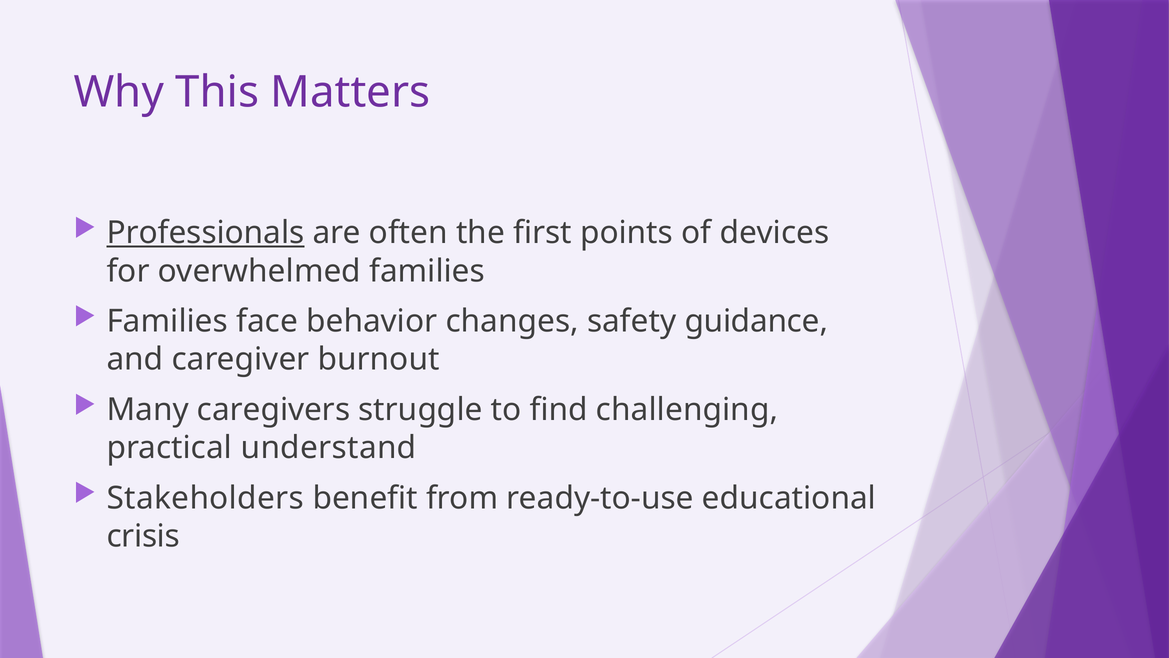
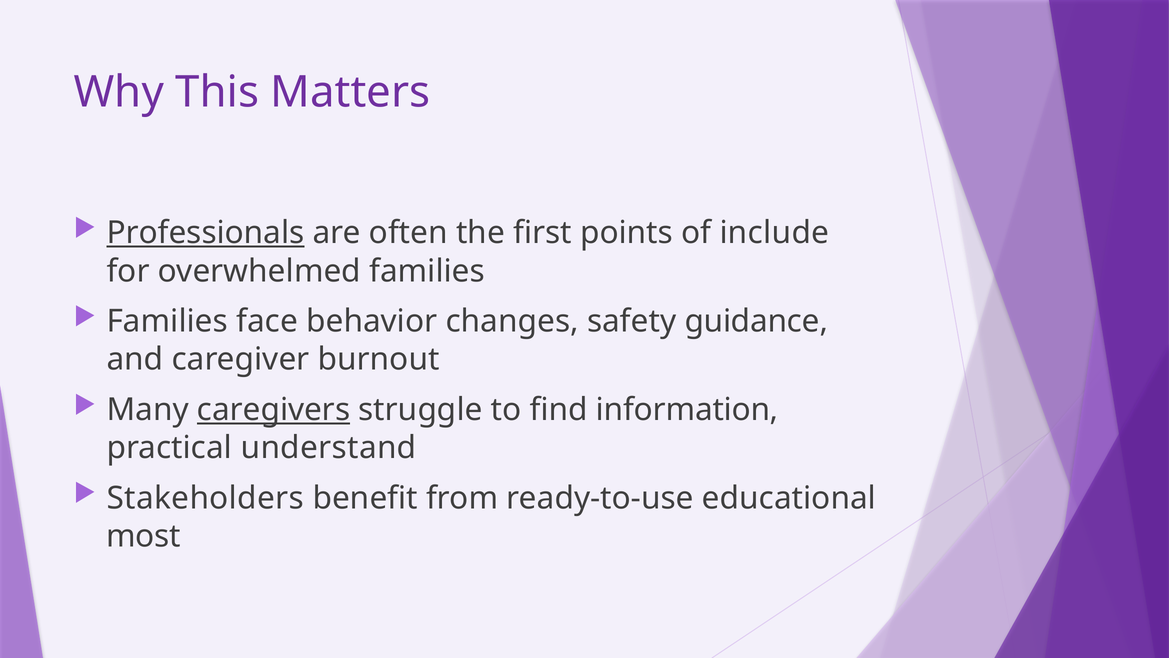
devices: devices -> include
caregivers underline: none -> present
challenging: challenging -> information
crisis: crisis -> most
